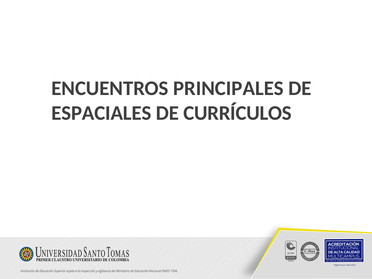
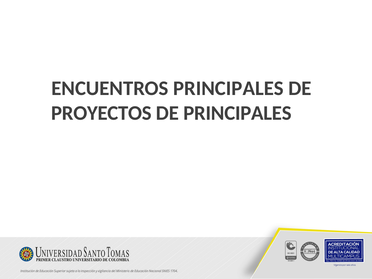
ESPACIALES: ESPACIALES -> PROYECTOS
DE CURRÍCULOS: CURRÍCULOS -> PRINCIPALES
